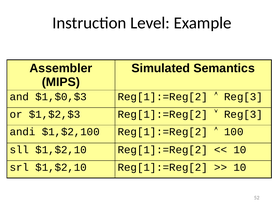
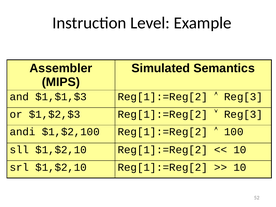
$1,$0,$3: $1,$0,$3 -> $1,$1,$3
